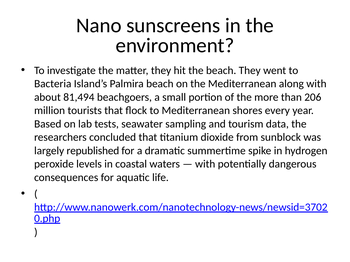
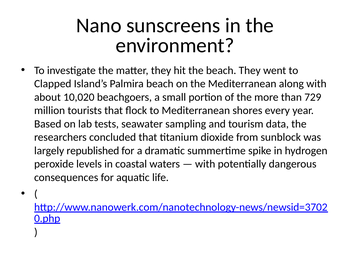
Bacteria: Bacteria -> Clapped
81,494: 81,494 -> 10,020
206: 206 -> 729
